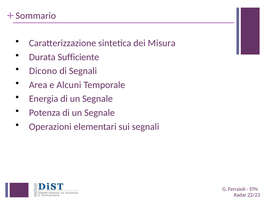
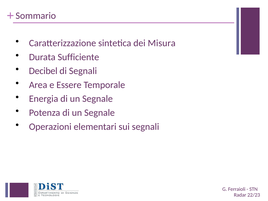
Dicono: Dicono -> Decibel
Alcuni: Alcuni -> Essere
